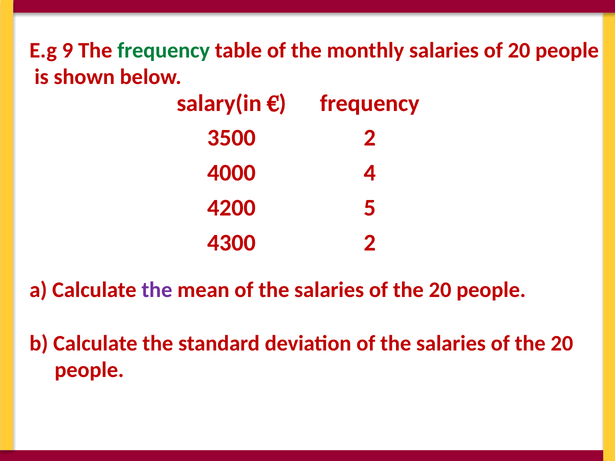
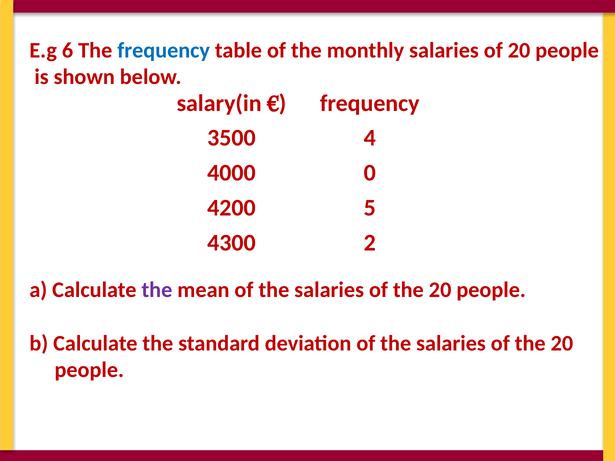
9: 9 -> 6
frequency at (164, 51) colour: green -> blue
3500 2: 2 -> 4
4: 4 -> 0
